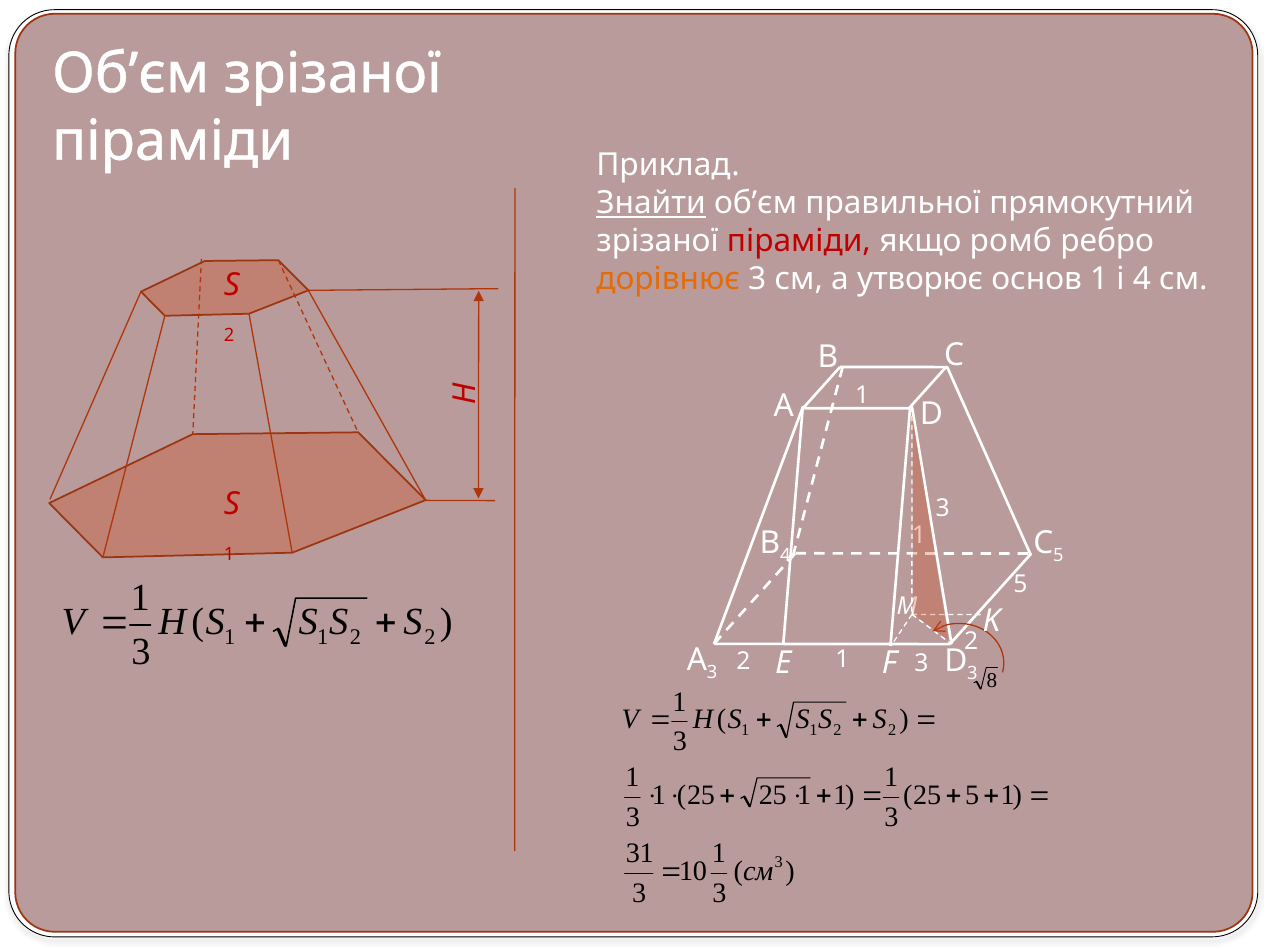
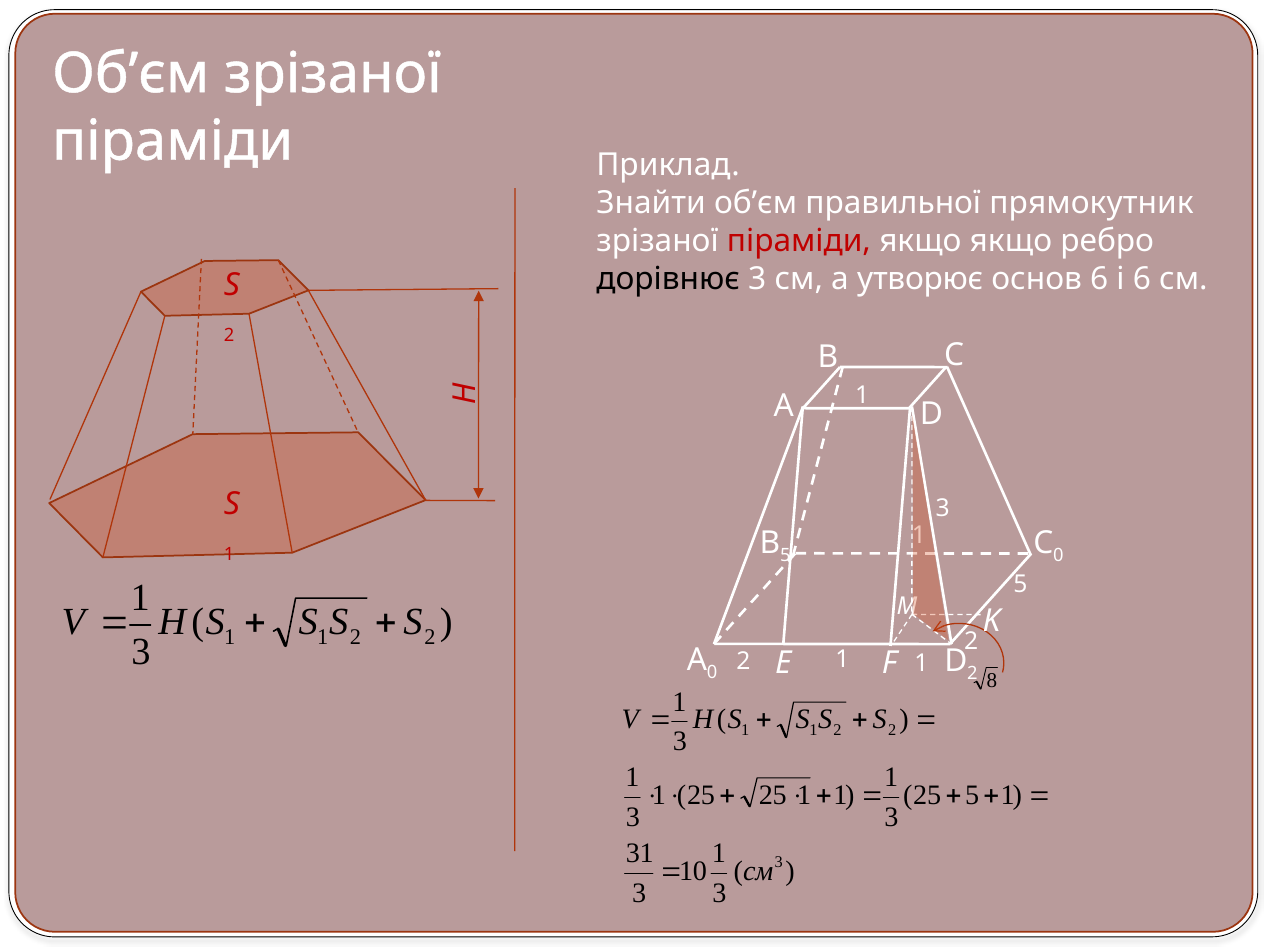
Знайти underline: present -> none
прямокутний: прямокутний -> прямокутник
якщо ромб: ромб -> якщо
дорівнює colour: orange -> black
основ 1: 1 -> 6
і 4: 4 -> 6
B 4: 4 -> 5
C 5: 5 -> 0
A 3: 3 -> 0
D 3: 3 -> 2
3 at (922, 663): 3 -> 1
